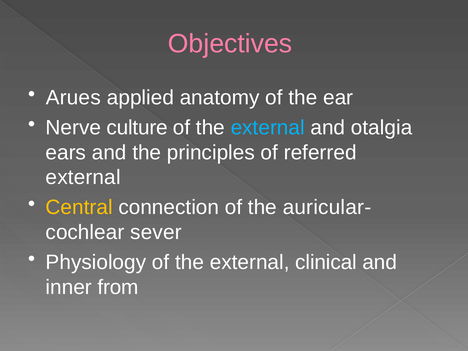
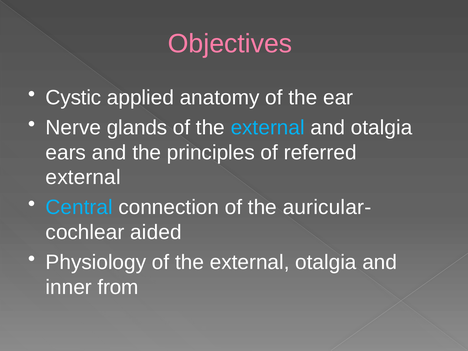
Arues: Arues -> Cystic
culture: culture -> glands
Central colour: yellow -> light blue
sever: sever -> aided
external clinical: clinical -> otalgia
